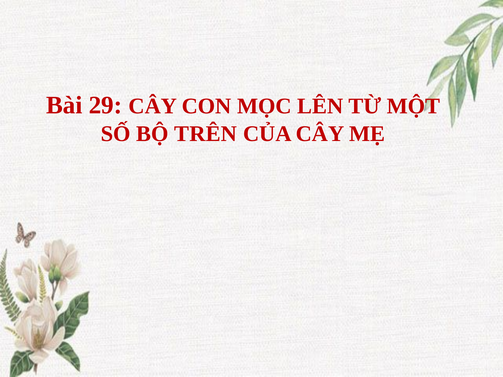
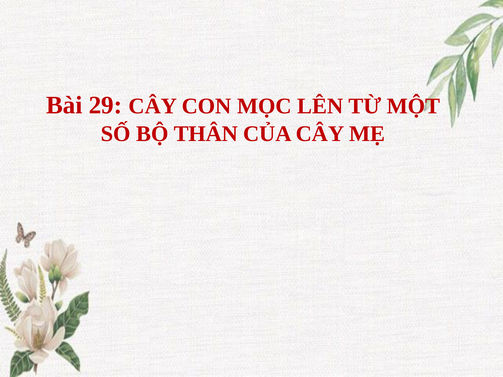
TRÊN: TRÊN -> THÂN
